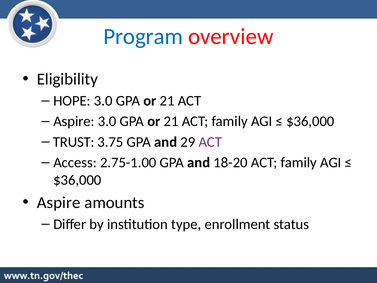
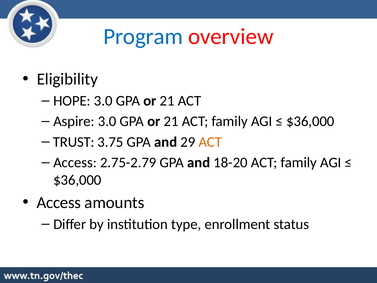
ACT at (210, 142) colour: purple -> orange
2.75-1.00: 2.75-1.00 -> 2.75-2.79
Aspire at (59, 202): Aspire -> Access
